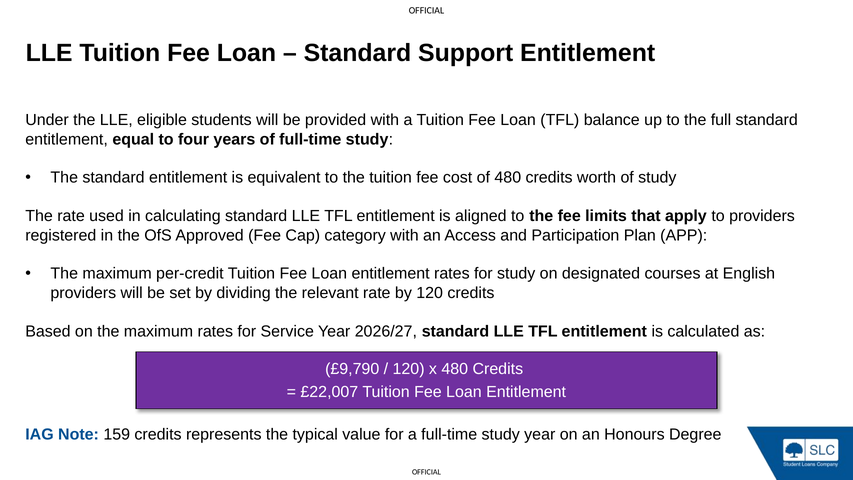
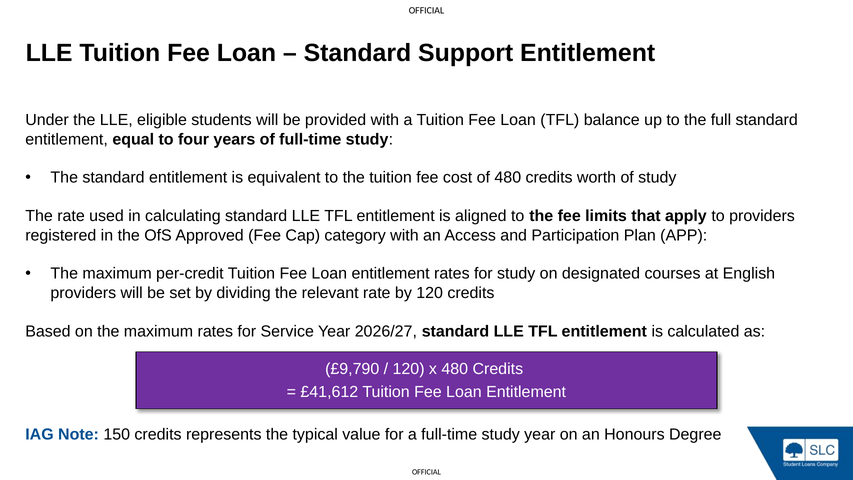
£22,007: £22,007 -> £41,612
159: 159 -> 150
